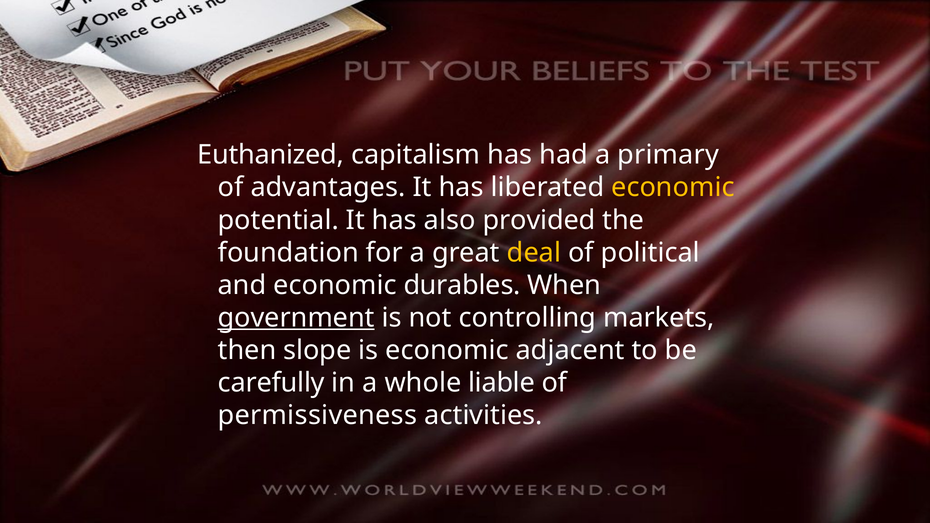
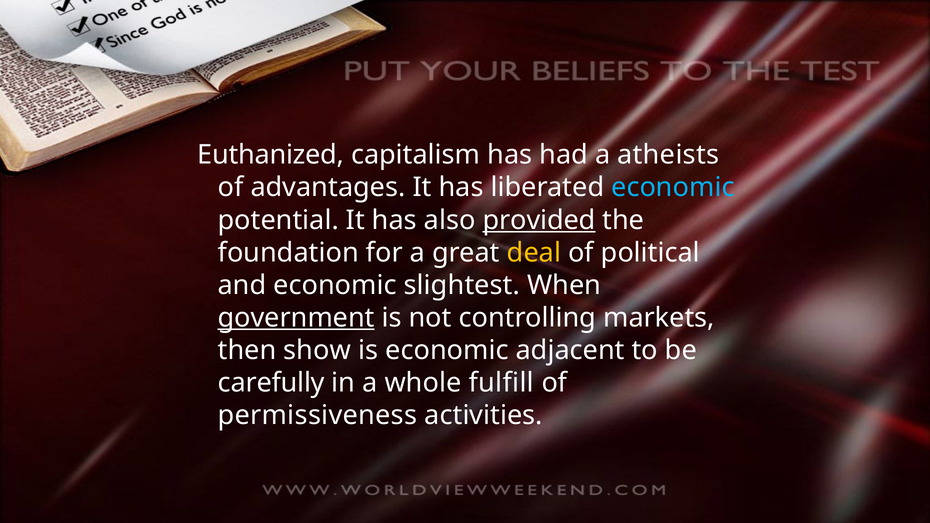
primary: primary -> atheists
economic at (673, 188) colour: yellow -> light blue
provided underline: none -> present
durables: durables -> slightest
slope: slope -> show
liable: liable -> fulfill
